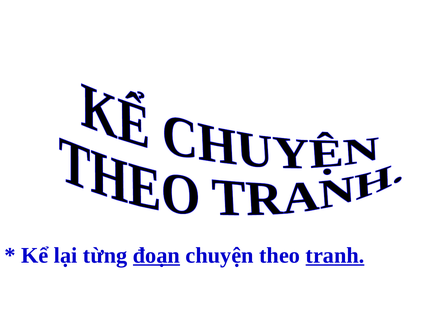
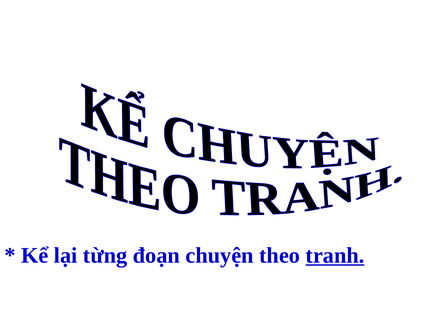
đoạn underline: present -> none
